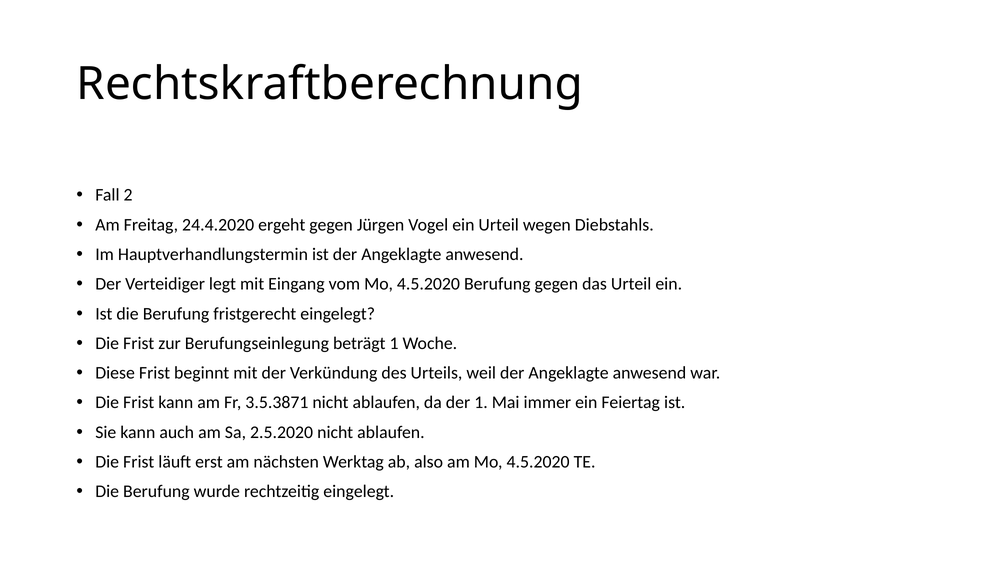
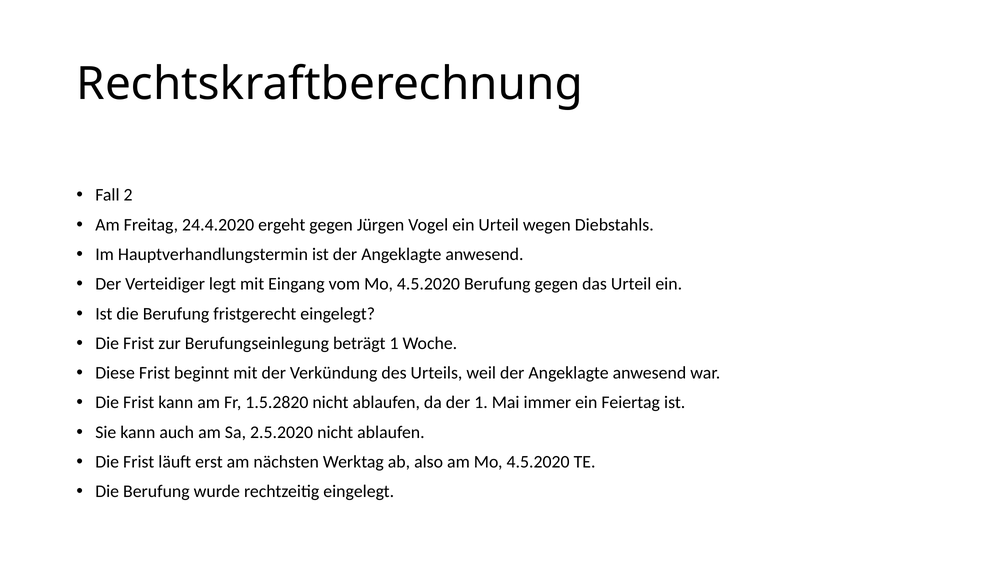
3.5.3871: 3.5.3871 -> 1.5.2820
